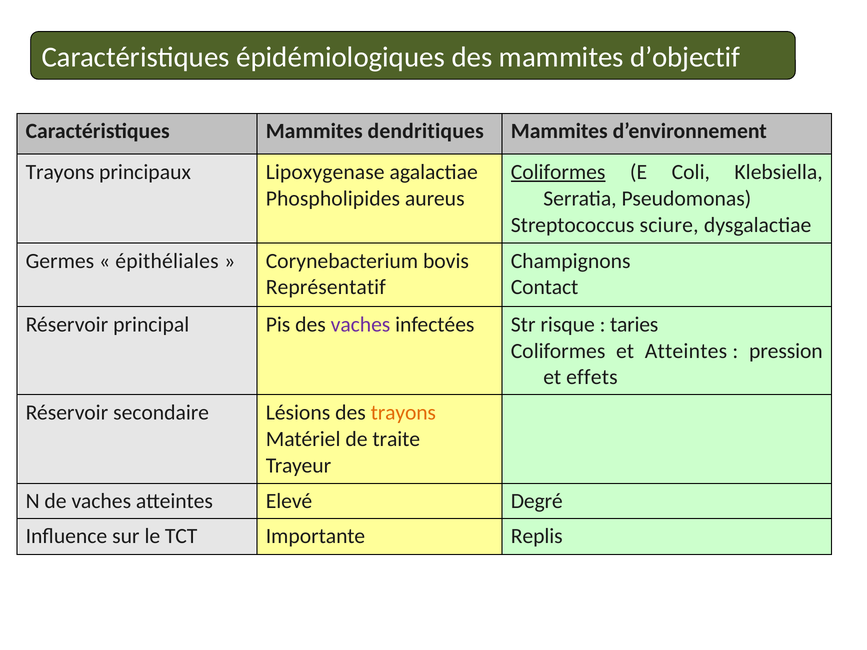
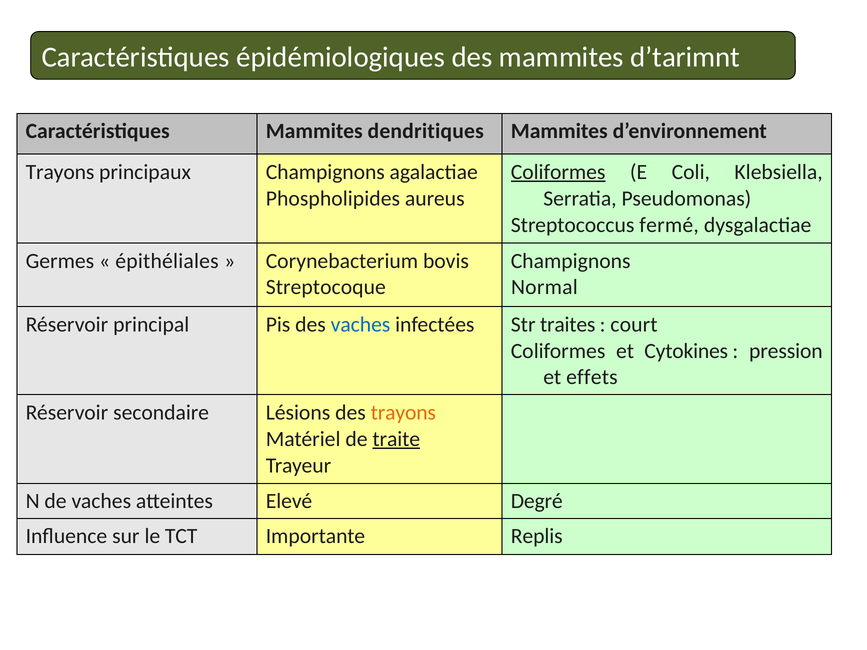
d’objectif: d’objectif -> d’tarimnt
principaux Lipoxygenase: Lipoxygenase -> Champignons
sciure: sciure -> fermé
Représentatif: Représentatif -> Streptocoque
Contact: Contact -> Normal
vaches at (361, 325) colour: purple -> blue
risque: risque -> traites
taries: taries -> court
et Atteintes: Atteintes -> Cytokines
traite underline: none -> present
